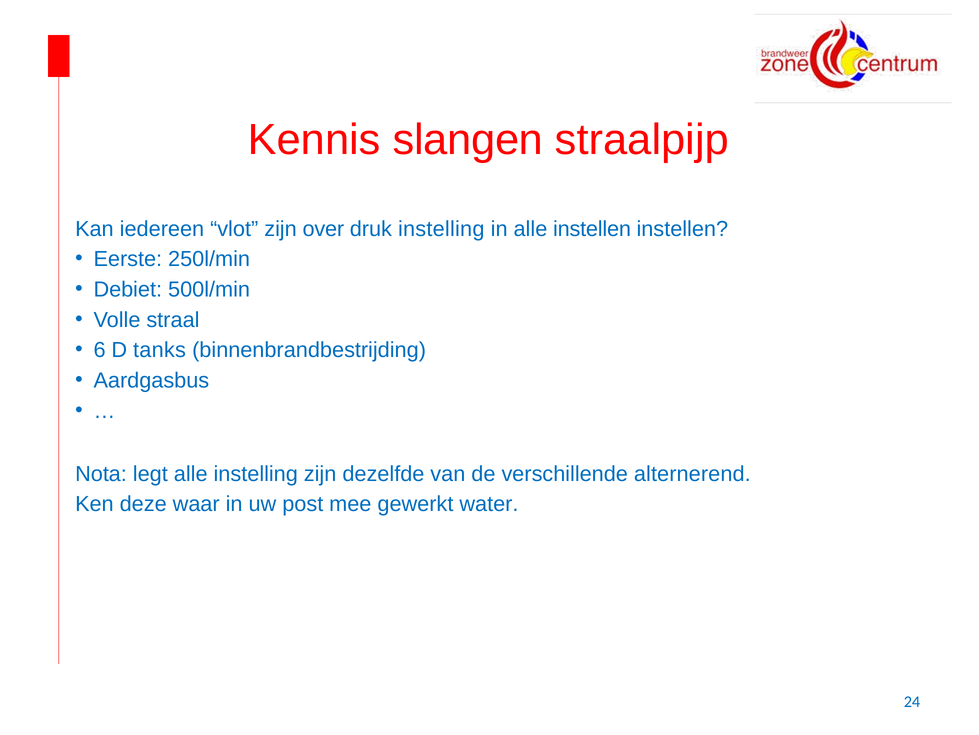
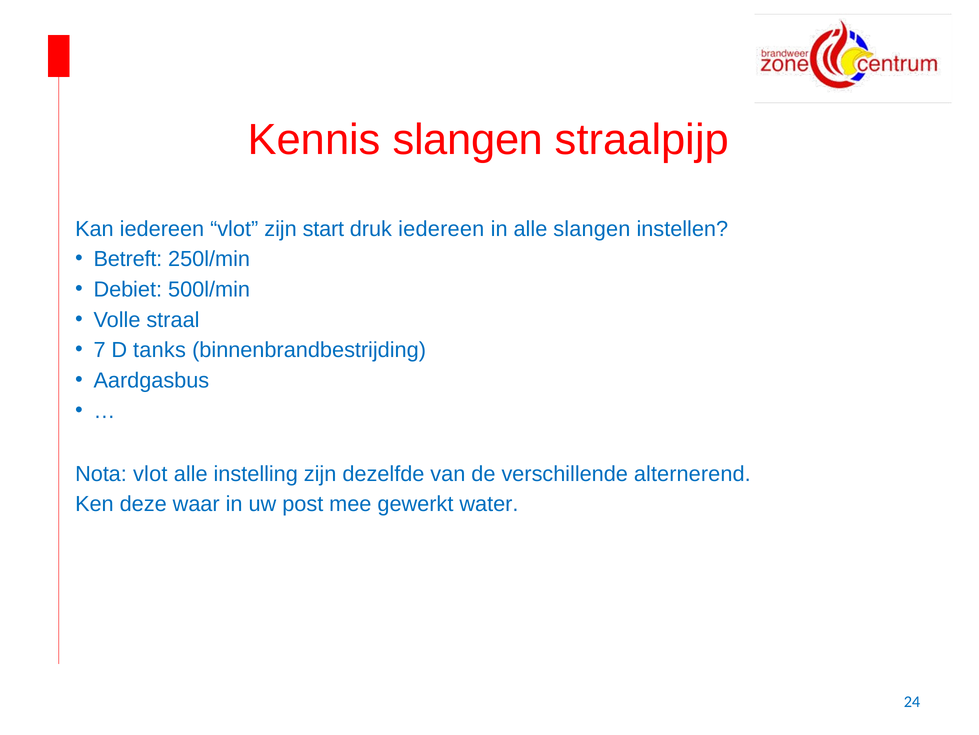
over: over -> start
druk instelling: instelling -> iedereen
alle instellen: instellen -> slangen
Eerste: Eerste -> Betreft
6: 6 -> 7
Nota legt: legt -> vlot
